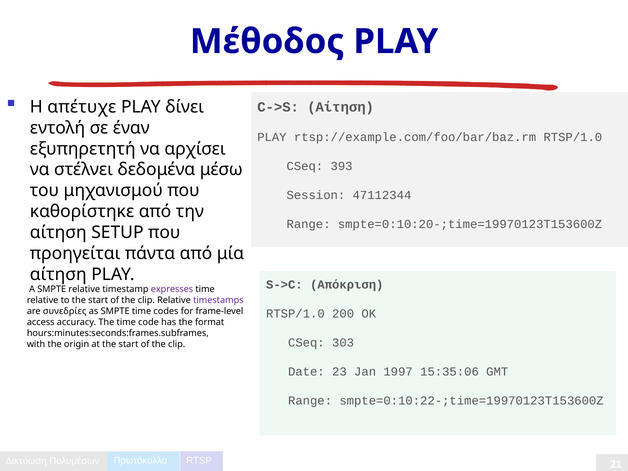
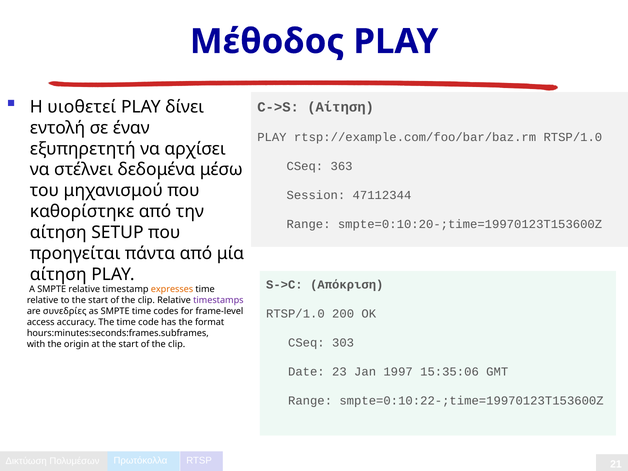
απέτυχε: απέτυχε -> υιοθετεί
393: 393 -> 363
expresses colour: purple -> orange
